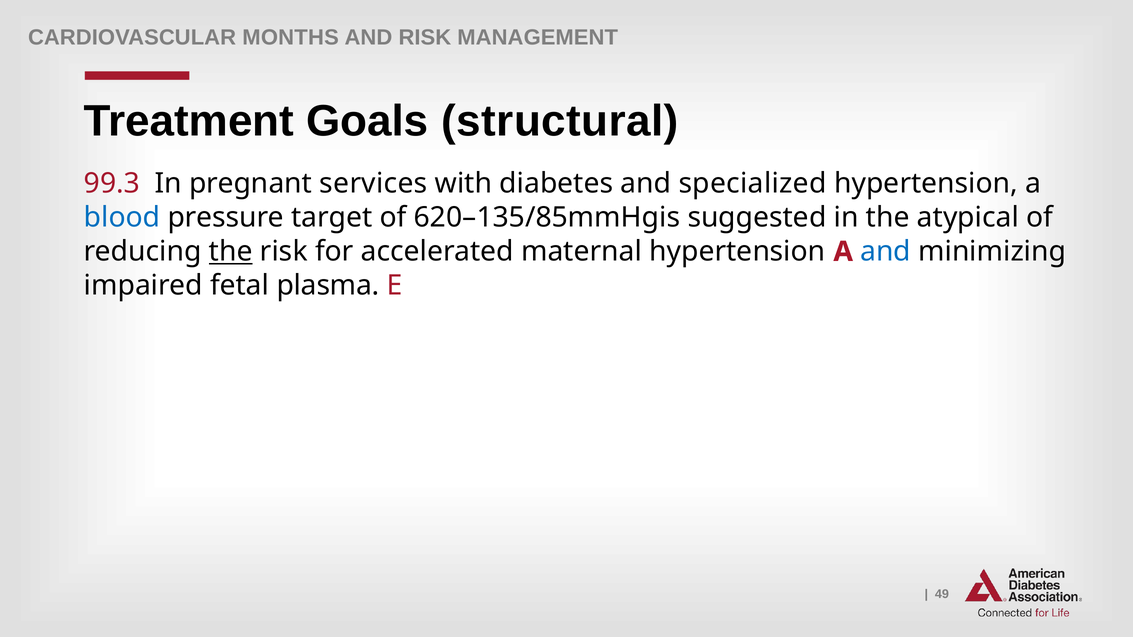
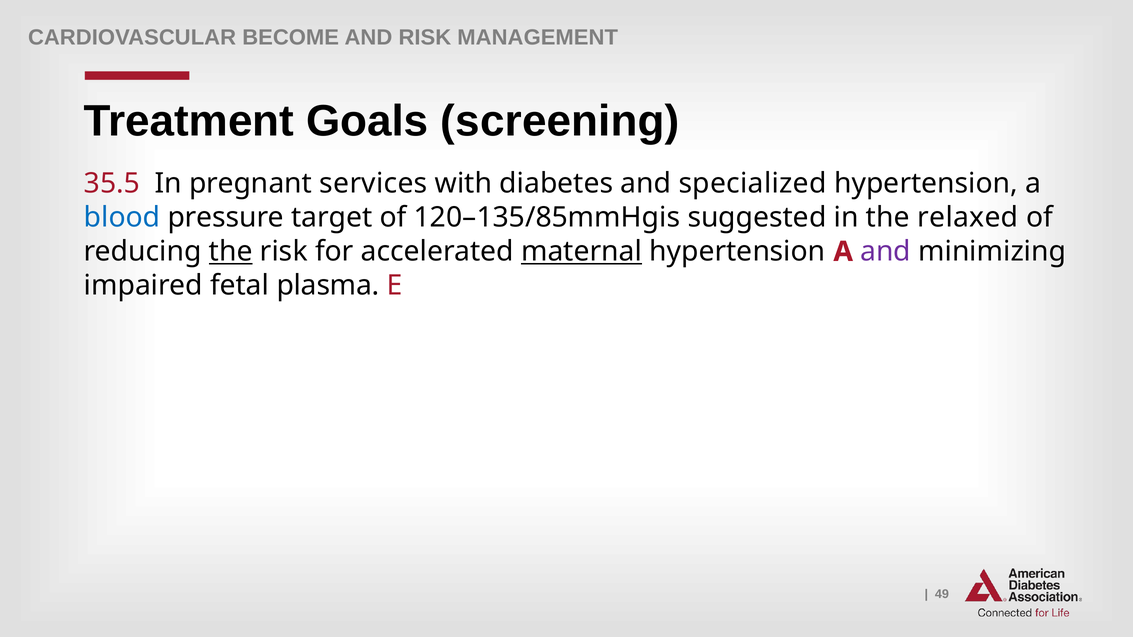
MONTHS: MONTHS -> BECOME
structural: structural -> screening
99.3: 99.3 -> 35.5
620–135/85mmHgis: 620–135/85mmHgis -> 120–135/85mmHgis
atypical: atypical -> relaxed
maternal underline: none -> present
and at (886, 252) colour: blue -> purple
